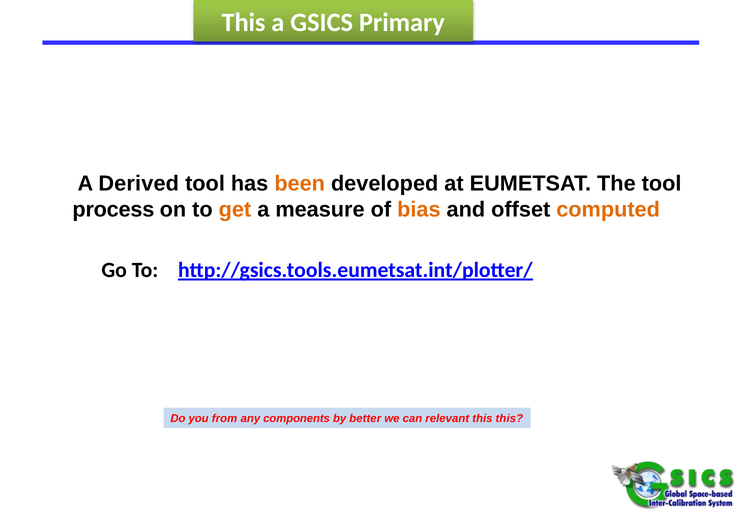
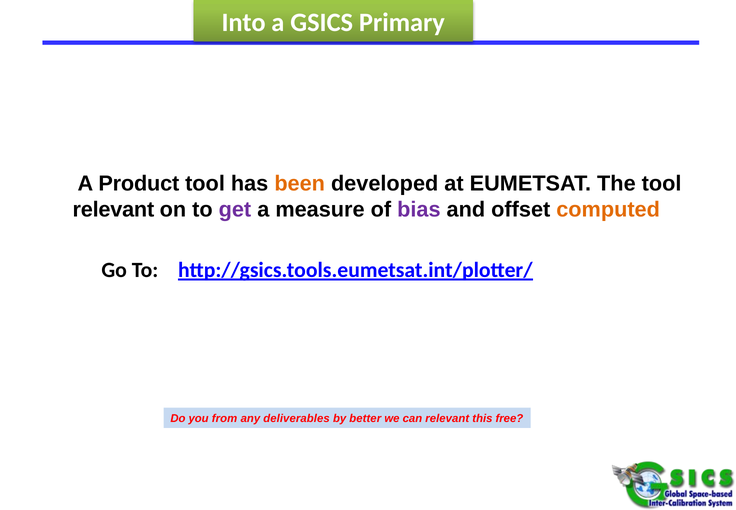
This at (244, 22): This -> Into
Derived: Derived -> Product
process at (113, 209): process -> relevant
get colour: orange -> purple
bias colour: orange -> purple
components: components -> deliverables
this this: this -> free
